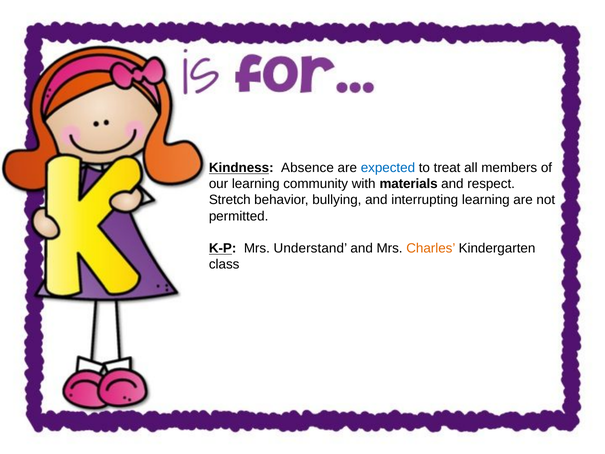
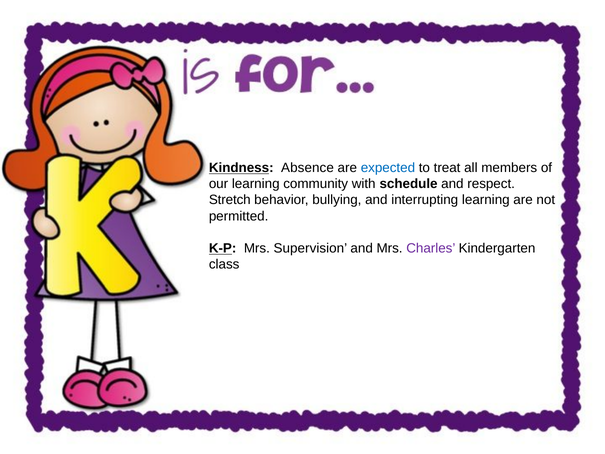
materials: materials -> schedule
Understand: Understand -> Supervision
Charles colour: orange -> purple
